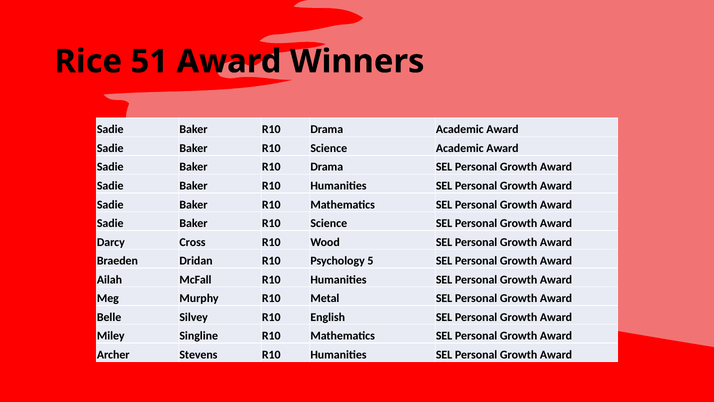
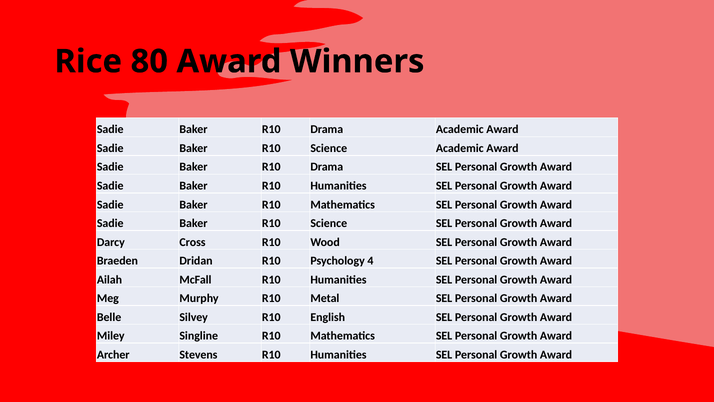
51: 51 -> 80
5: 5 -> 4
